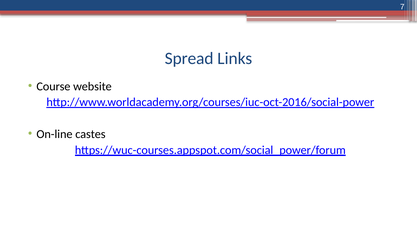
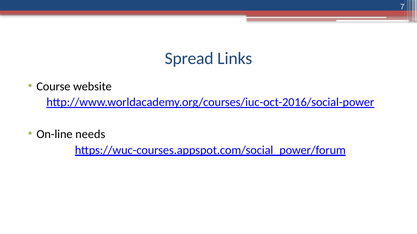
castes: castes -> needs
